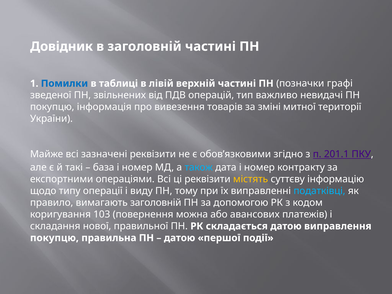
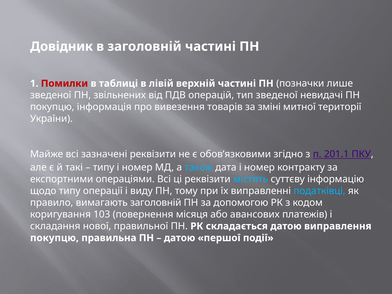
Помилки colour: blue -> red
графі: графі -> лише
тип важливо: важливо -> зведеної
база at (104, 167): база -> типу
містять colour: yellow -> light blue
можна: можна -> місяця
